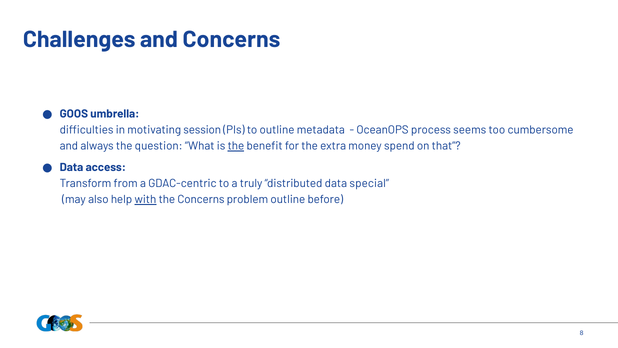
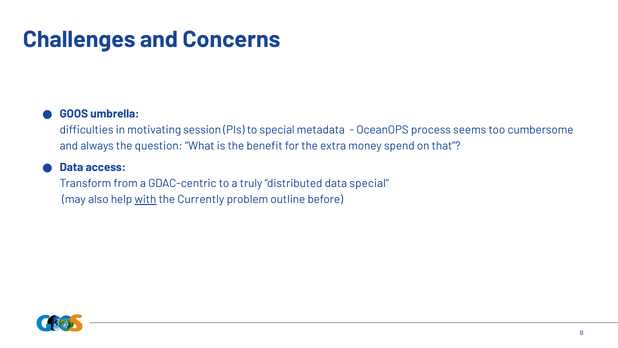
to outline: outline -> special
the at (236, 146) underline: present -> none
the Concerns: Concerns -> Currently
